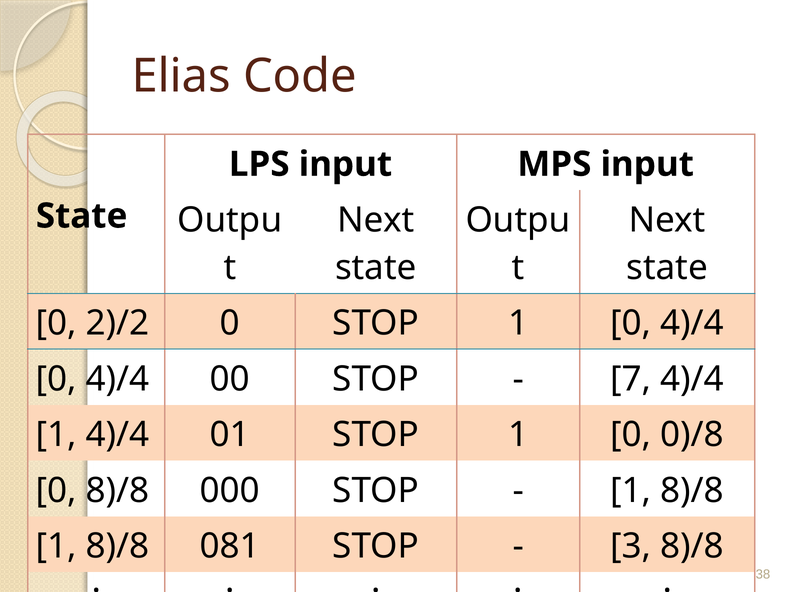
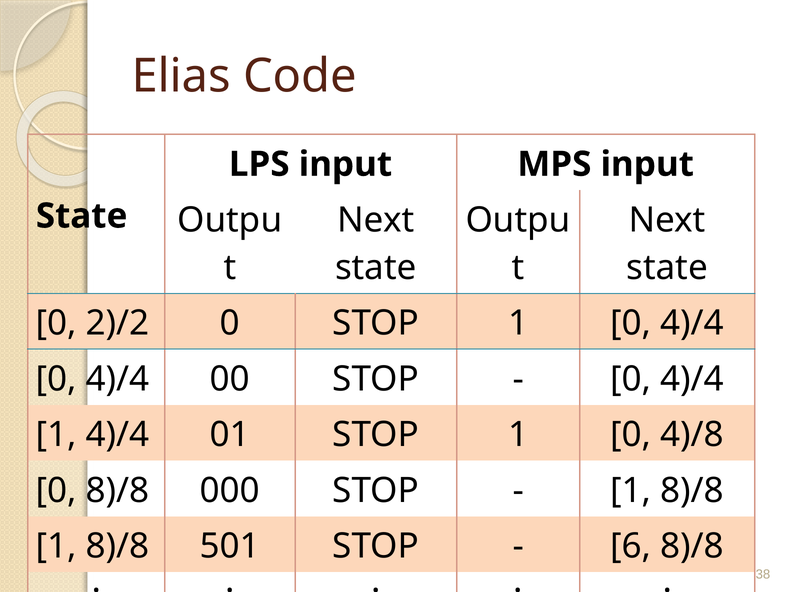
7 at (631, 379): 7 -> 0
0)/8: 0)/8 -> 4)/8
081: 081 -> 501
3: 3 -> 6
